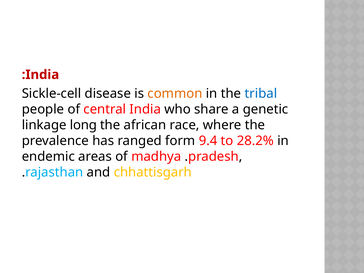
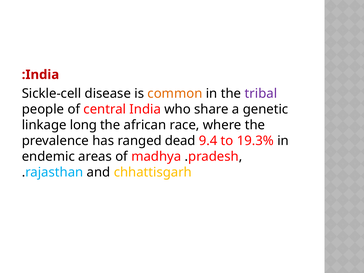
tribal colour: blue -> purple
form: form -> dead
28.2%: 28.2% -> 19.3%
